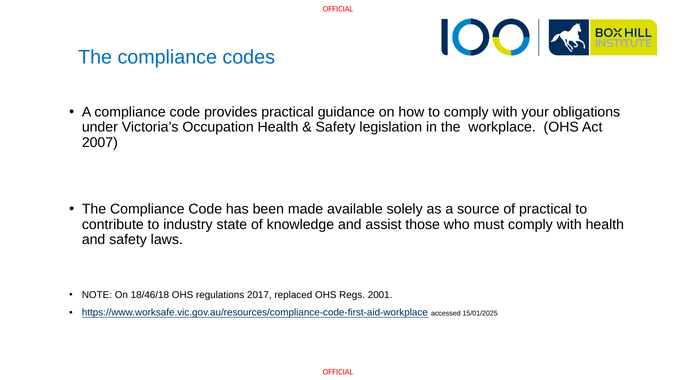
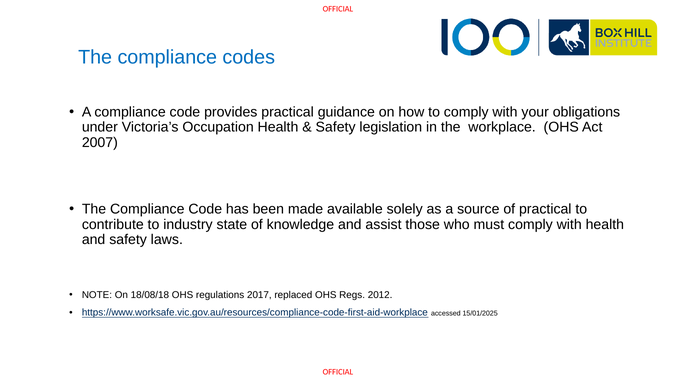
18/46/18: 18/46/18 -> 18/08/18
2001: 2001 -> 2012
